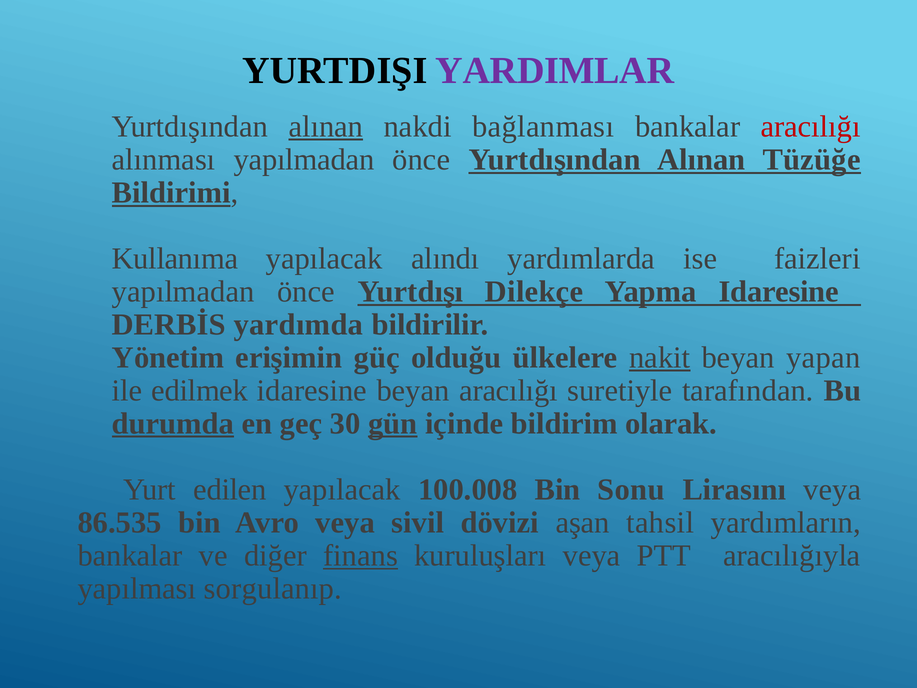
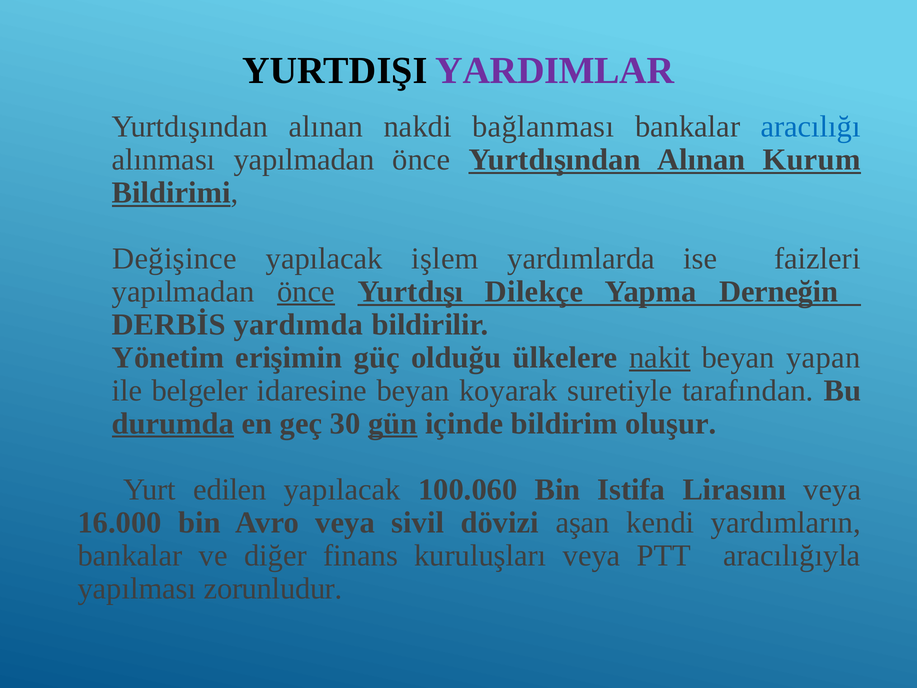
alınan at (326, 126) underline: present -> none
aracılığı at (811, 126) colour: red -> blue
Tüzüğe: Tüzüğe -> Kurum
Kullanıma: Kullanıma -> Değişince
alındı: alındı -> işlem
önce at (306, 291) underline: none -> present
Yapma Idaresine: Idaresine -> Derneğin
edilmek: edilmek -> belgeler
beyan aracılığı: aracılığı -> koyarak
olarak: olarak -> oluşur
100.008: 100.008 -> 100.060
Sonu: Sonu -> Istifa
86.535: 86.535 -> 16.000
tahsil: tahsil -> kendi
finans underline: present -> none
sorgulanıp: sorgulanıp -> zorunludur
